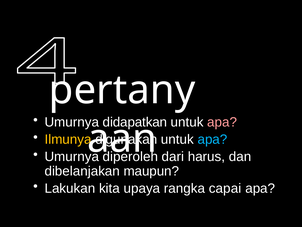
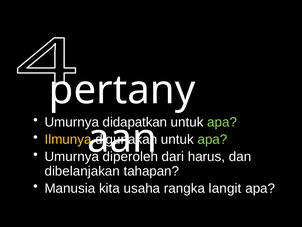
apa at (222, 122) colour: pink -> light green
apa at (212, 139) colour: light blue -> light green
maupun: maupun -> tahapan
Lakukan: Lakukan -> Manusia
upaya: upaya -> usaha
capai: capai -> langit
